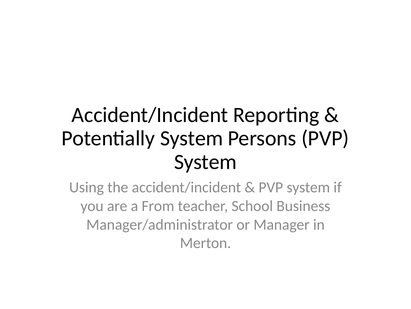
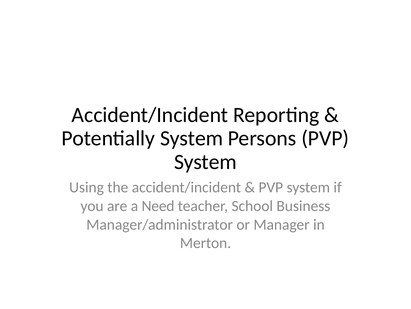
From: From -> Need
